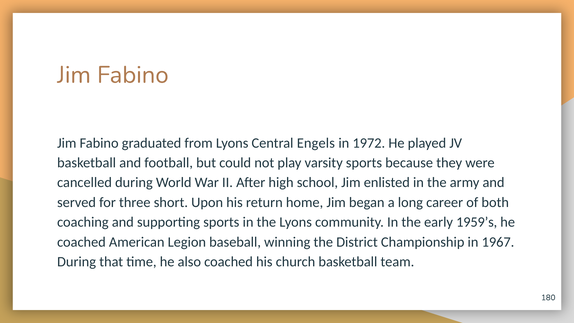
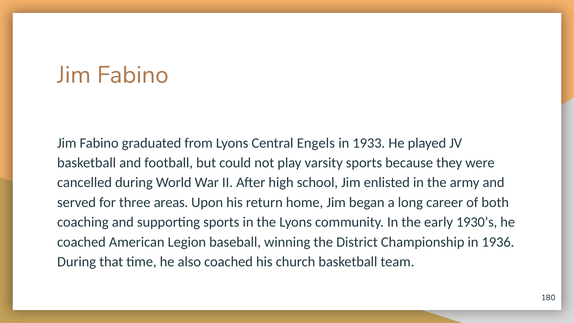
1972: 1972 -> 1933
short: short -> areas
1959’s: 1959’s -> 1930’s
1967: 1967 -> 1936
